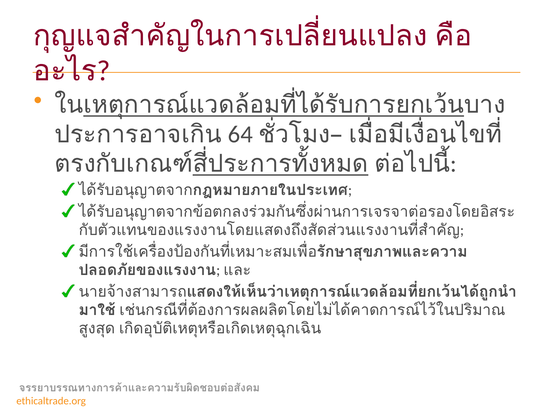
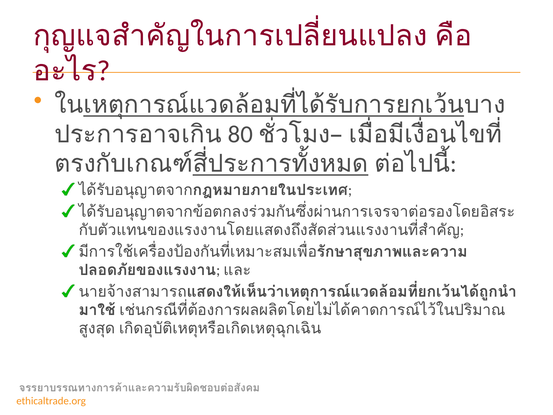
64: 64 -> 80
